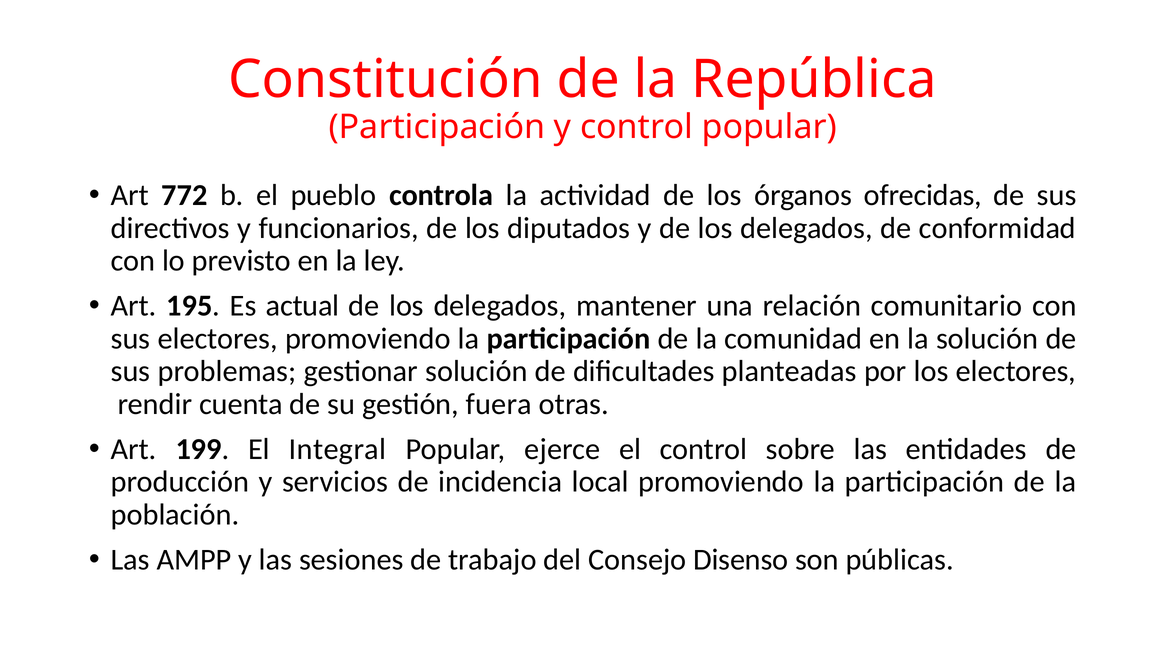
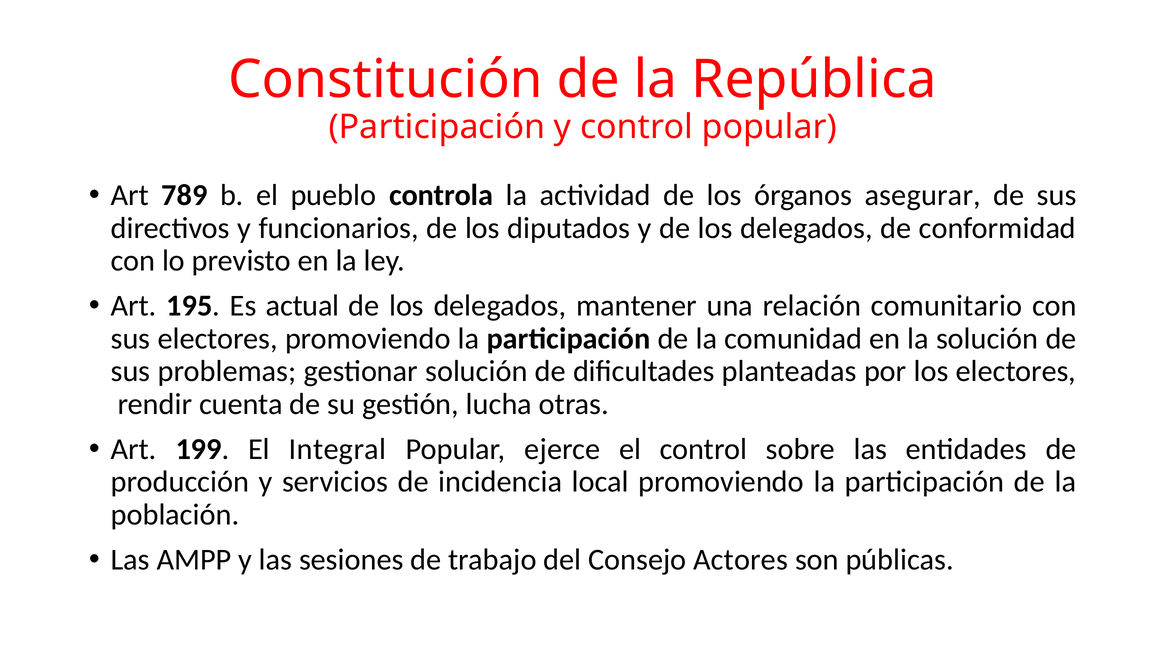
772: 772 -> 789
ofrecidas: ofrecidas -> asegurar
fuera: fuera -> lucha
Disenso: Disenso -> Actores
